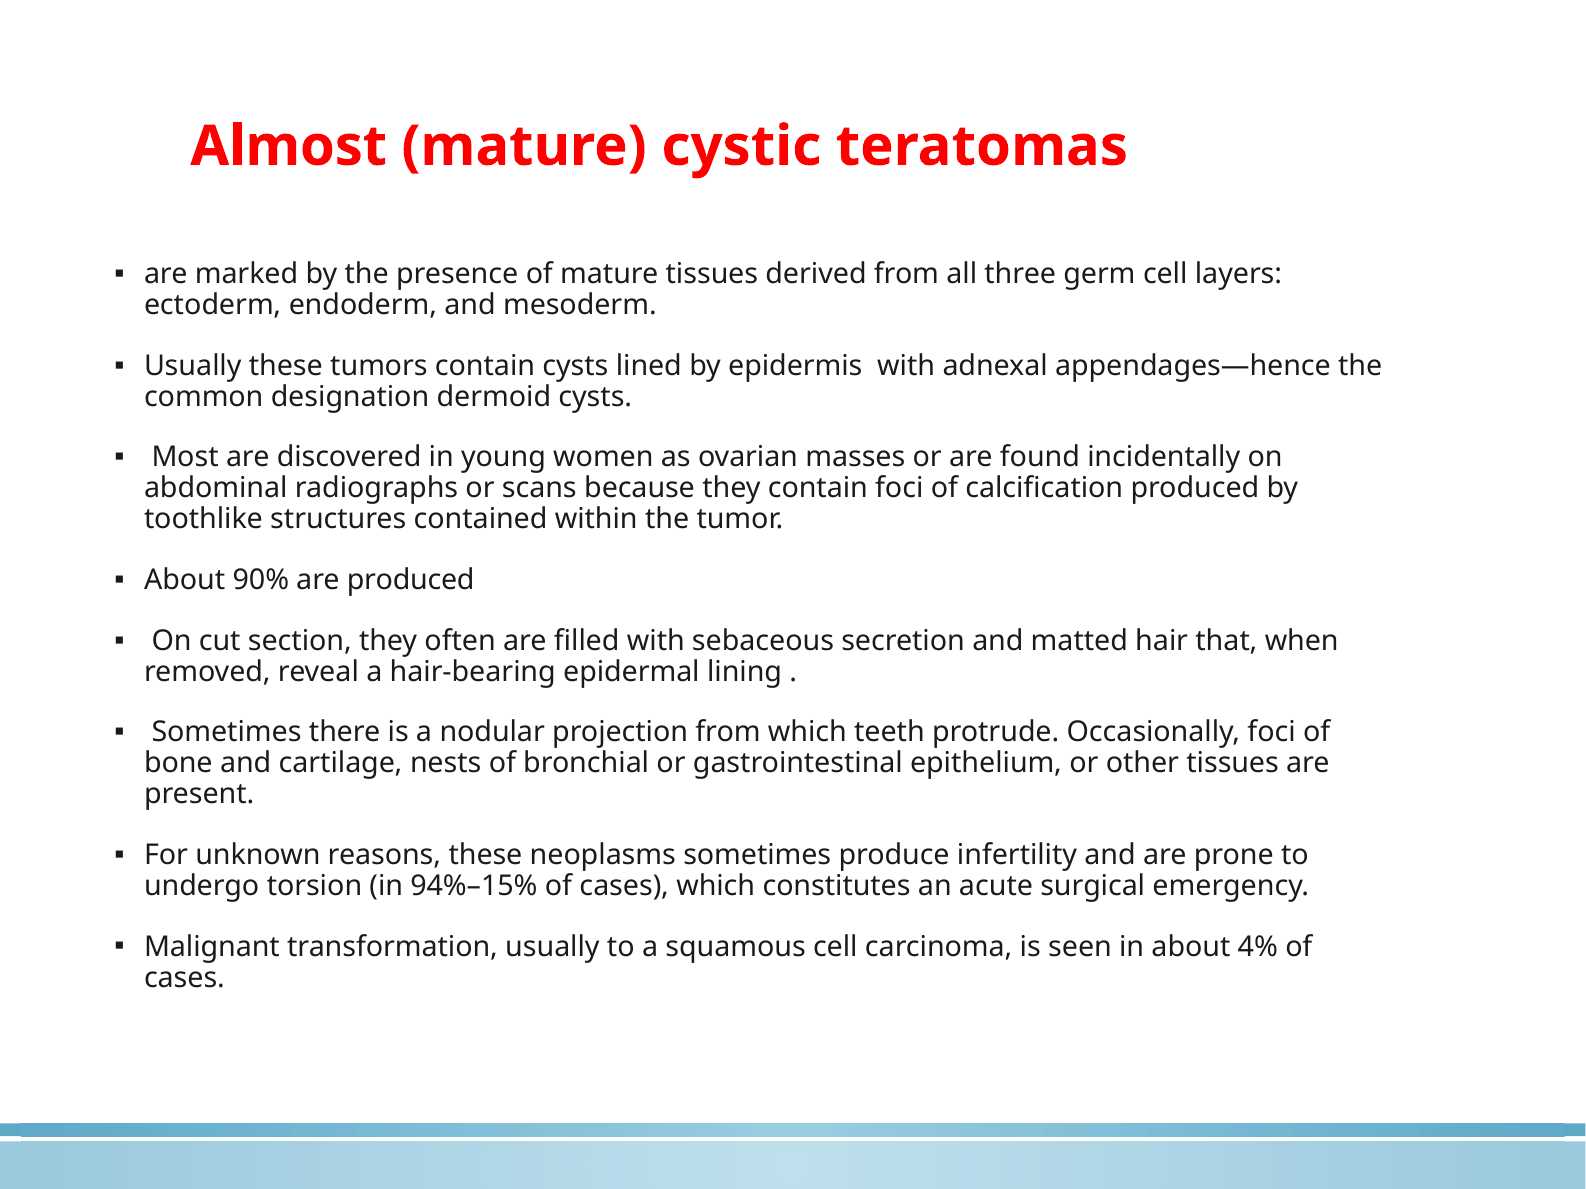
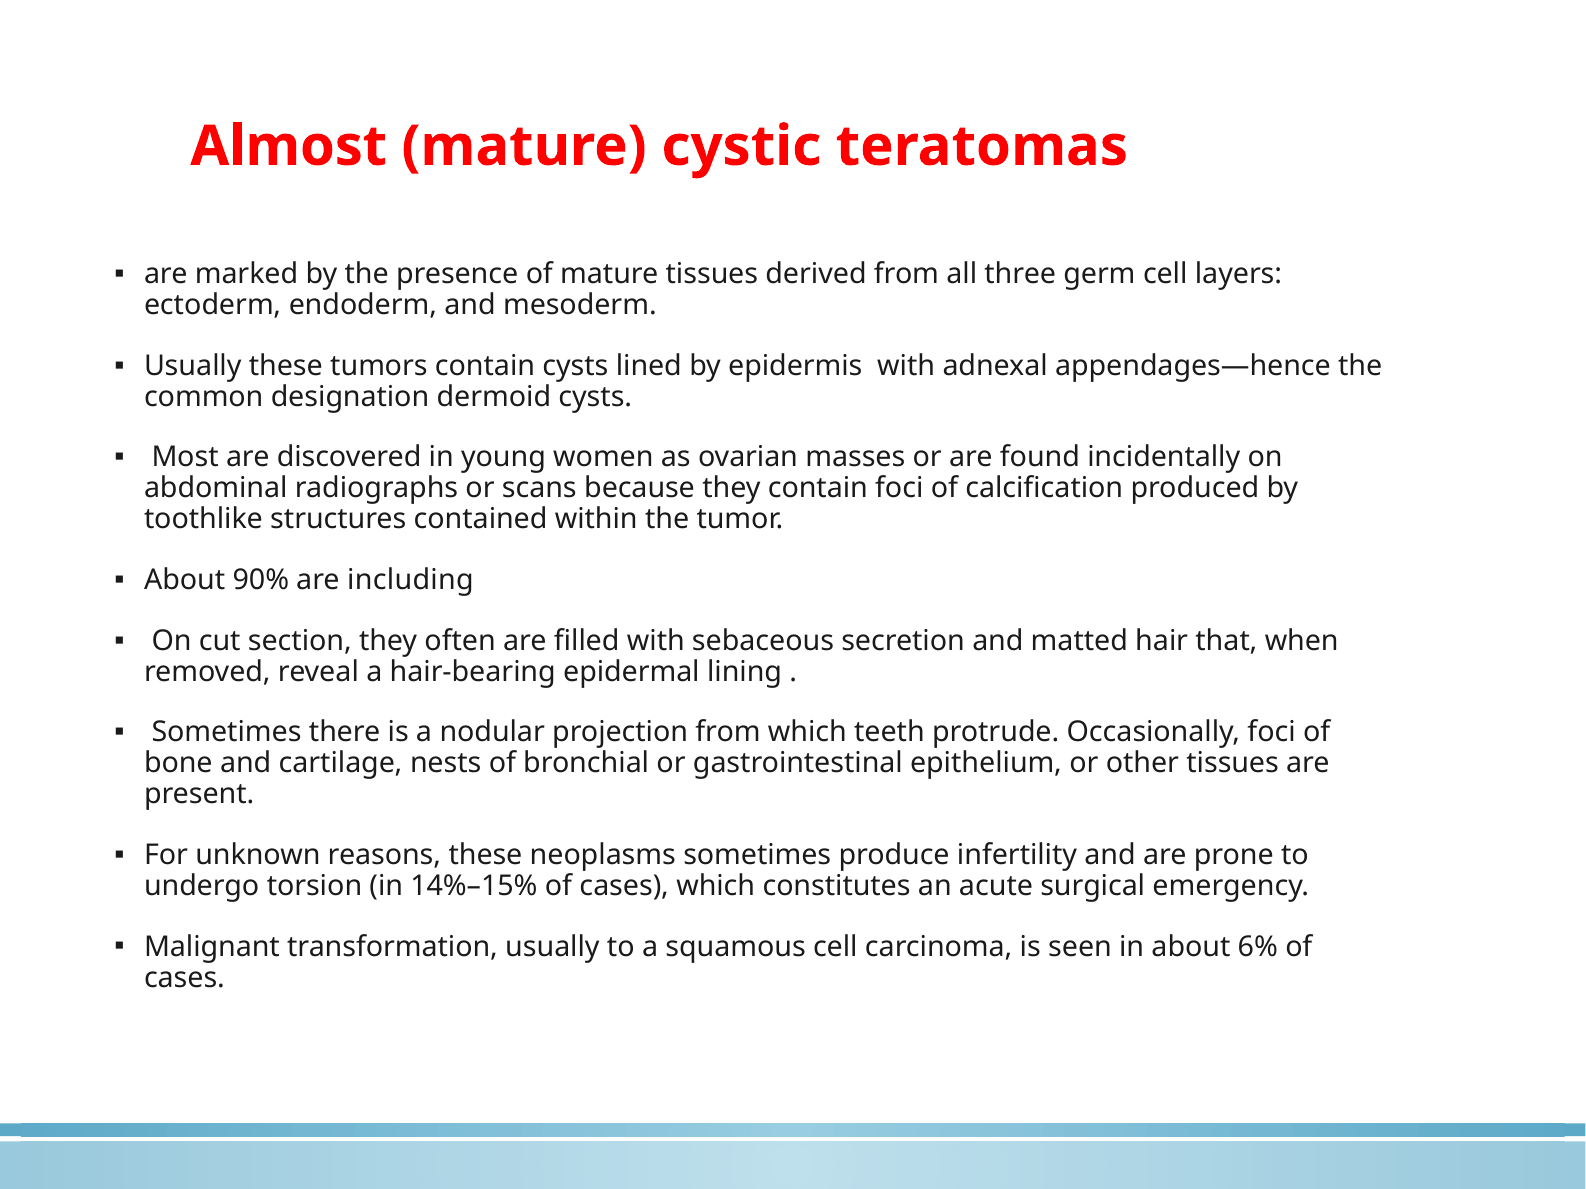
are produced: produced -> including
94%–15%: 94%–15% -> 14%–15%
4%: 4% -> 6%
